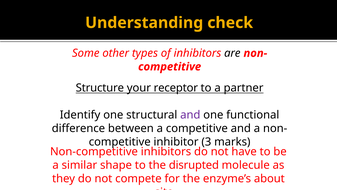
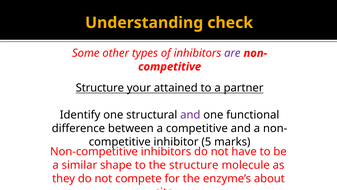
are colour: black -> purple
receptor: receptor -> attained
3: 3 -> 5
the disrupted: disrupted -> structure
